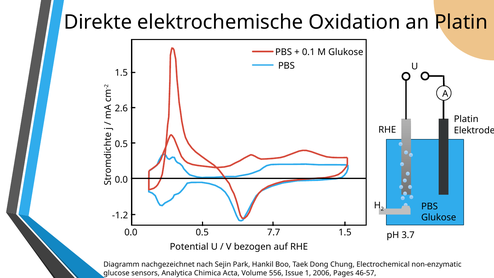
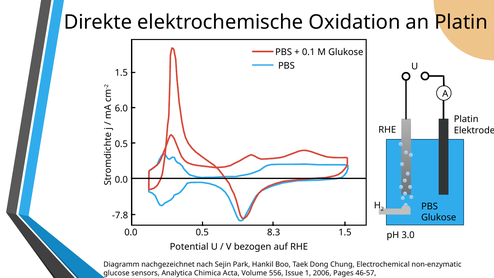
2.6: 2.6 -> 6.0
-1.2: -1.2 -> -7.8
7.7: 7.7 -> 8.3
3.7: 3.7 -> 3.0
